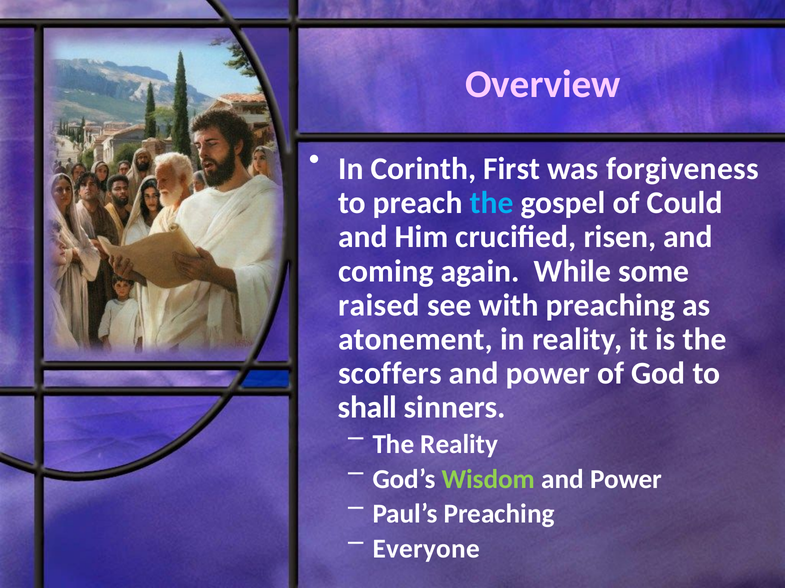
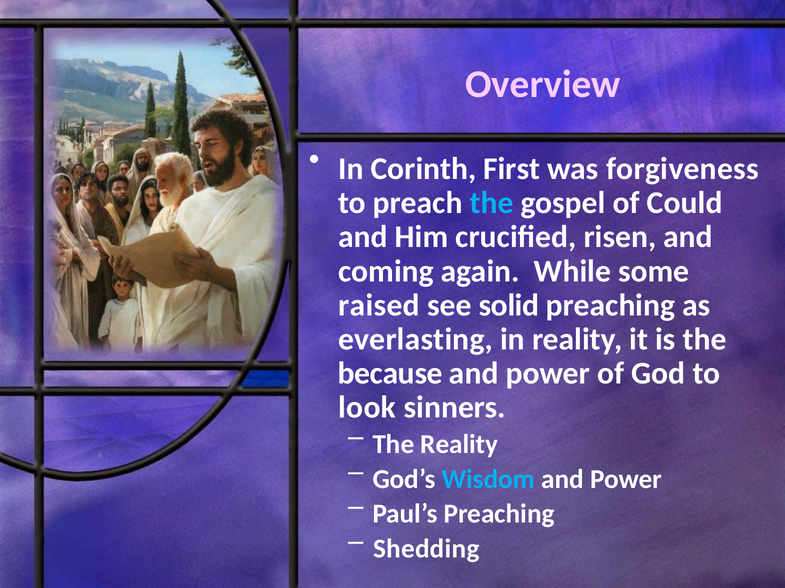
with: with -> solid
atonement: atonement -> everlasting
scoffers: scoffers -> because
shall: shall -> look
Wisdom colour: light green -> light blue
Everyone: Everyone -> Shedding
